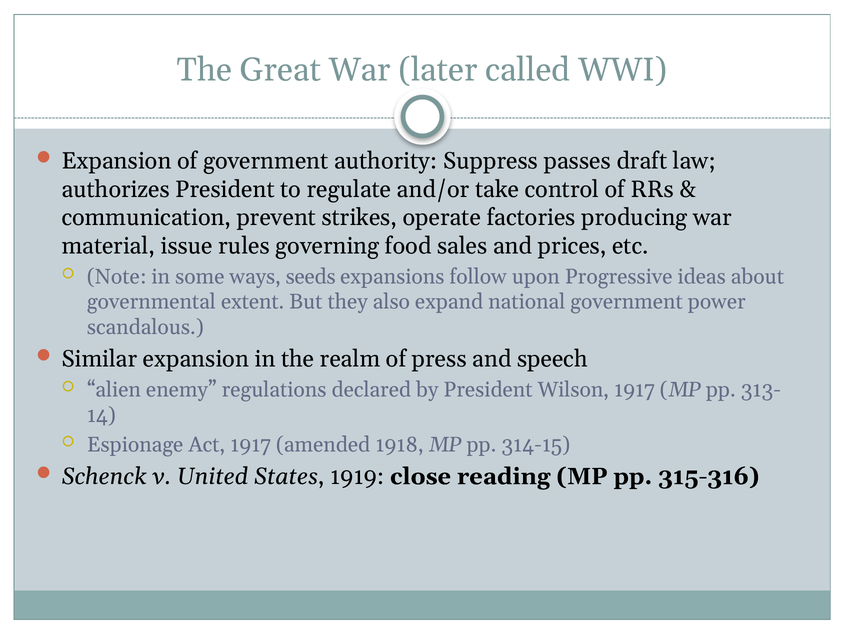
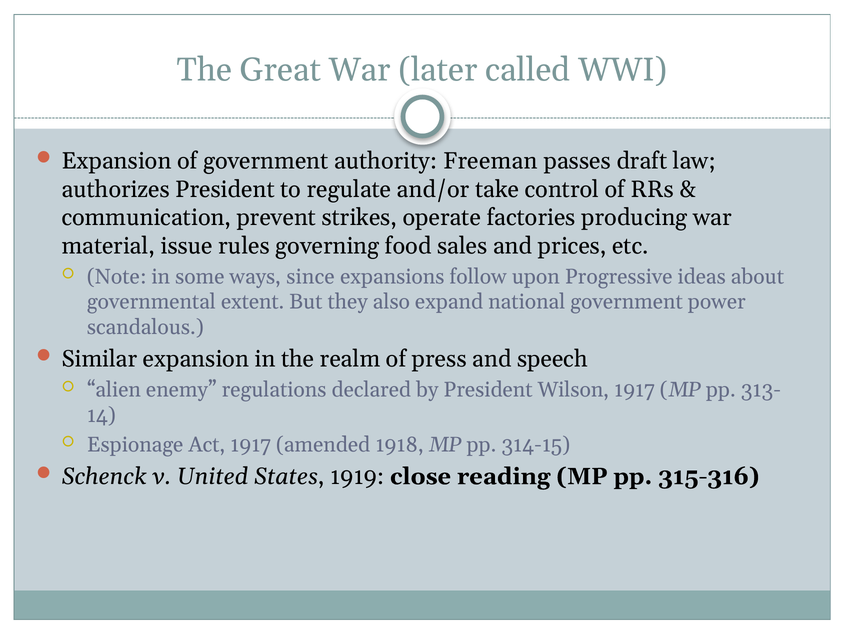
Suppress: Suppress -> Freeman
seeds: seeds -> since
